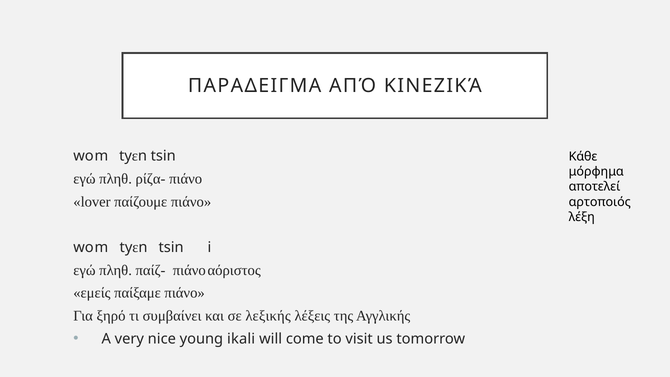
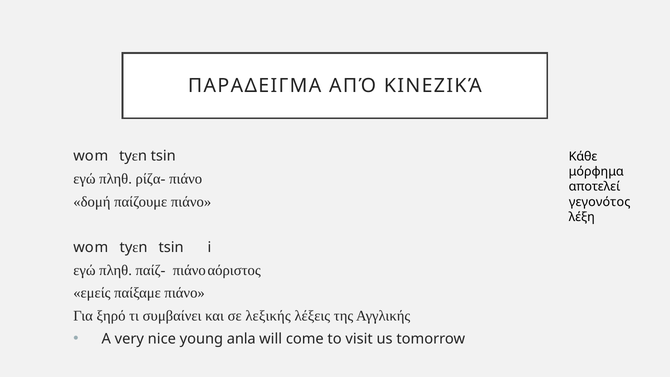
lover: lover -> δομή
αρτοποιός: αρτοποιός -> γεγονότος
ikali: ikali -> anla
